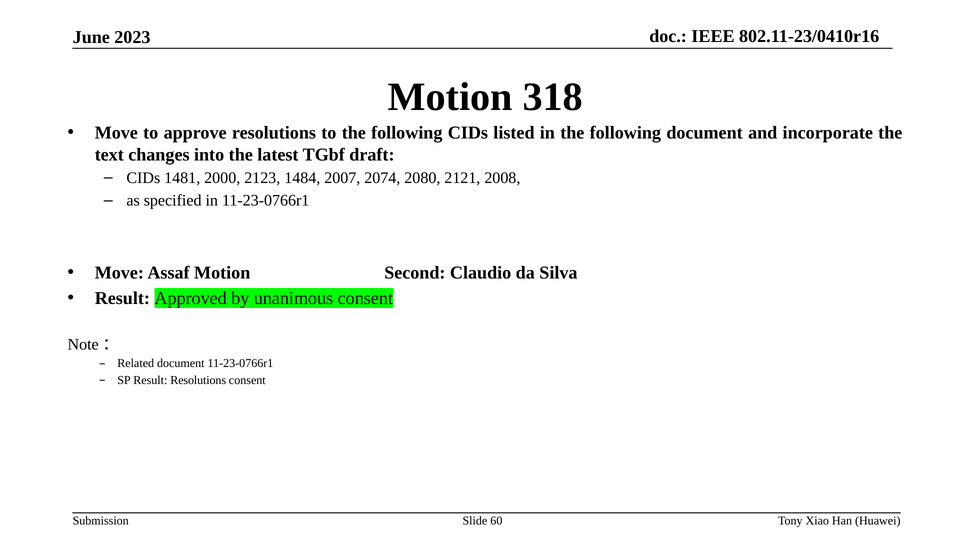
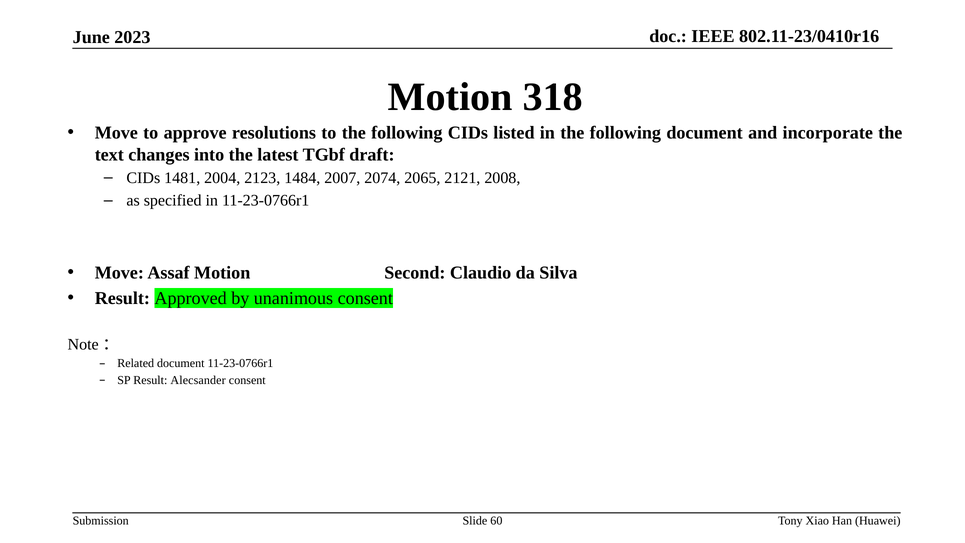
2000: 2000 -> 2004
2080: 2080 -> 2065
Result Resolutions: Resolutions -> Alecsander
